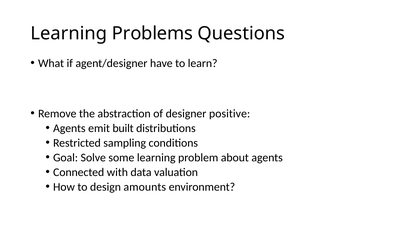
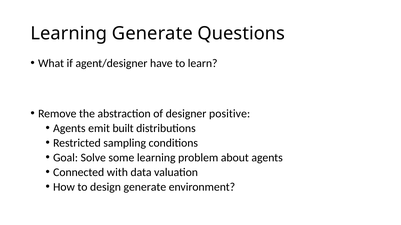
Learning Problems: Problems -> Generate
design amounts: amounts -> generate
